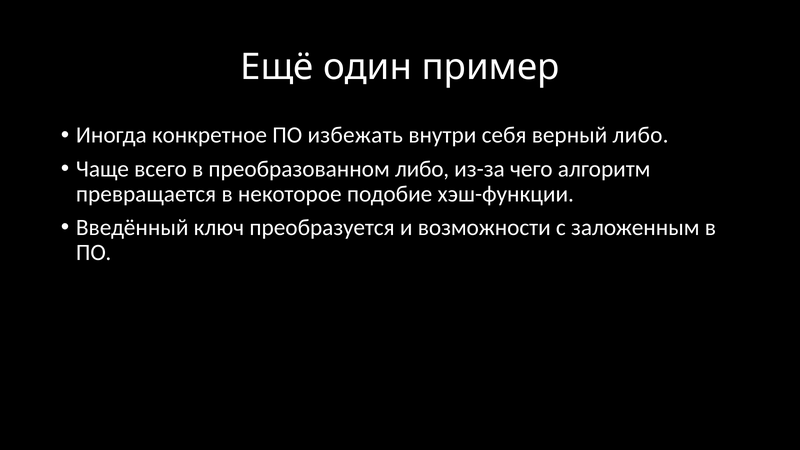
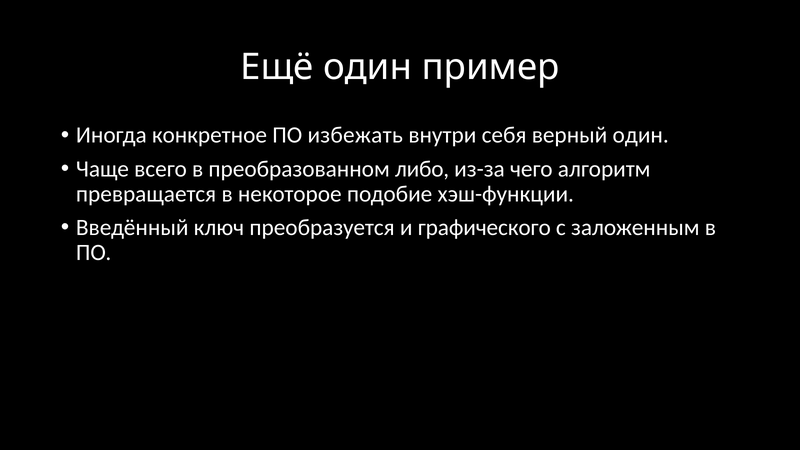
верный либо: либо -> один
возможности: возможности -> графического
